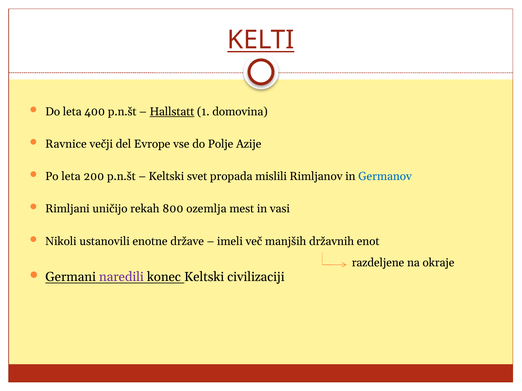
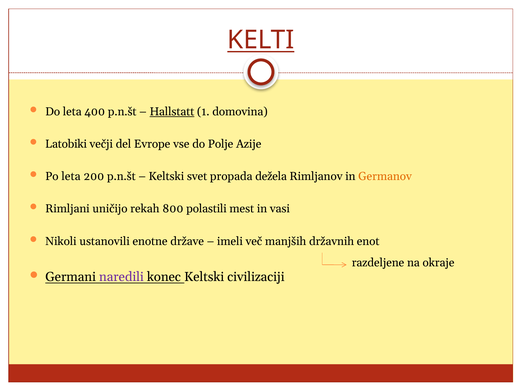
Ravnice: Ravnice -> Latobiki
mislili: mislili -> dežela
Germanov colour: blue -> orange
ozemlja: ozemlja -> polastili
